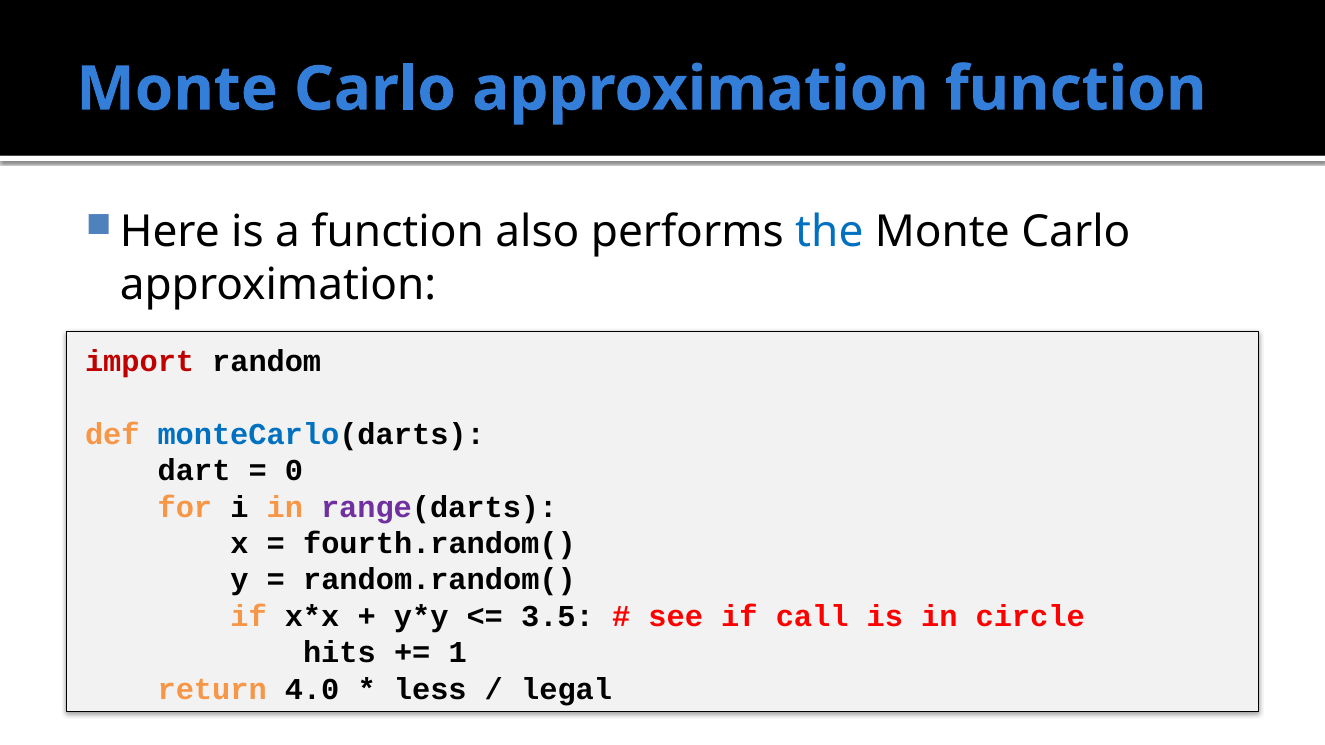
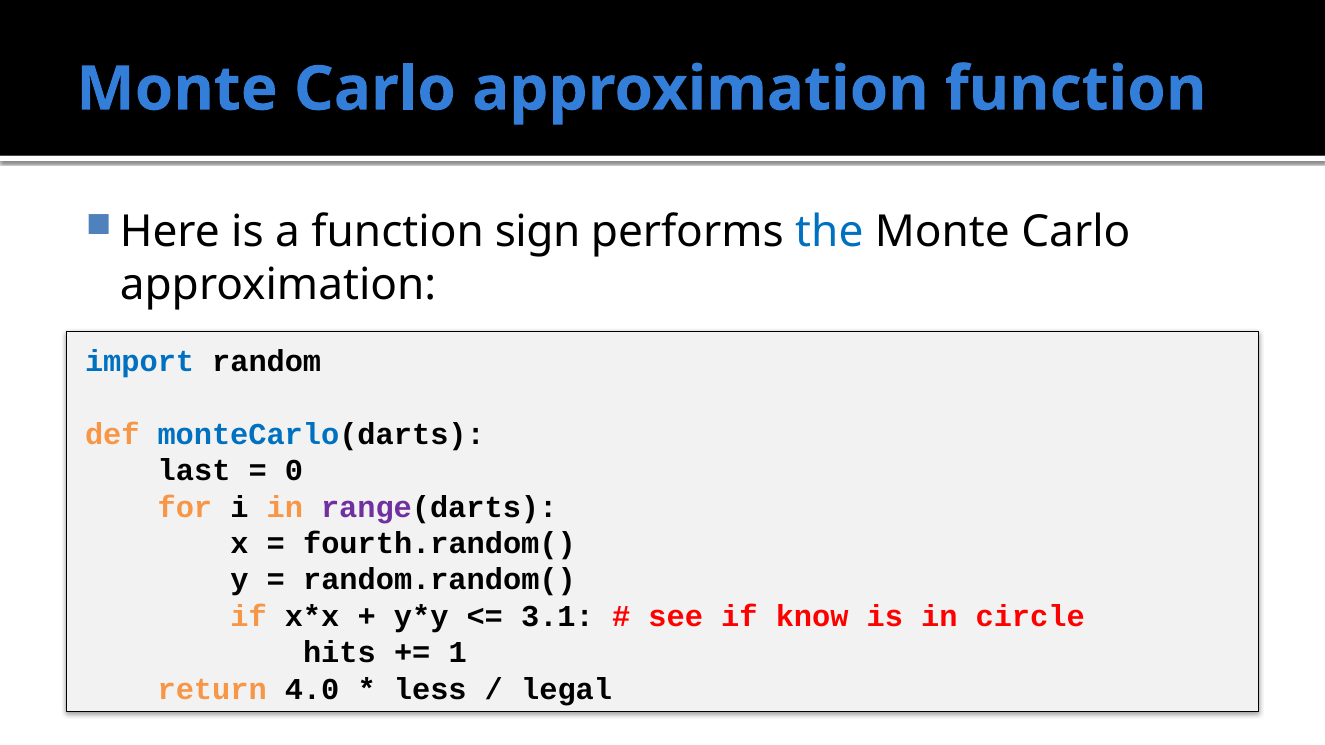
also: also -> sign
import colour: red -> blue
dart: dart -> last
3.5: 3.5 -> 3.1
call: call -> know
